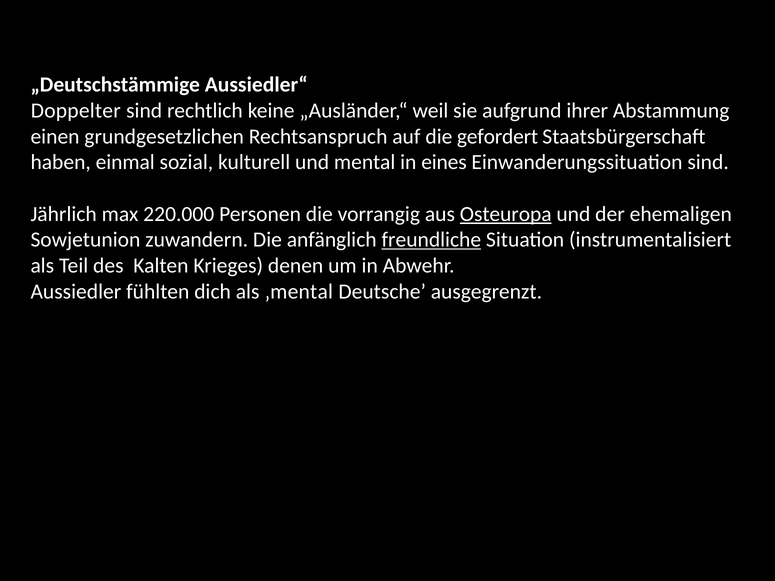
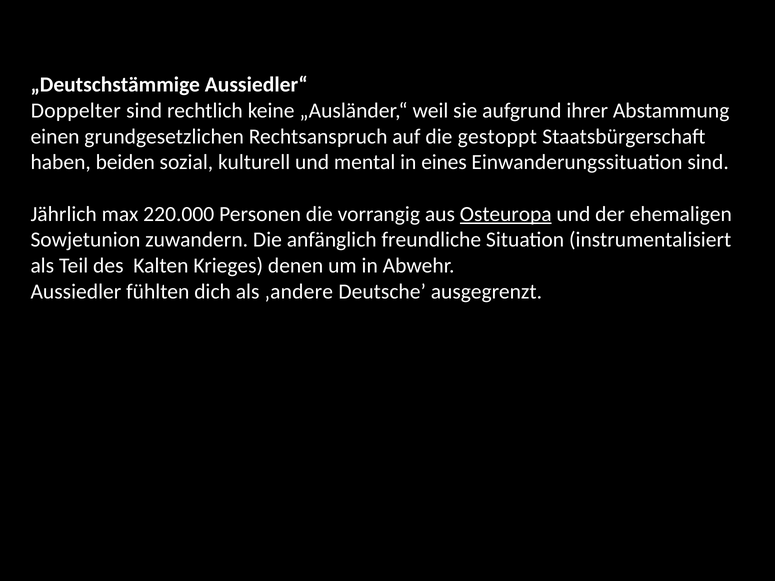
gefordert: gefordert -> gestoppt
einmal: einmal -> beiden
freundliche underline: present -> none
‚mental: ‚mental -> ‚andere
